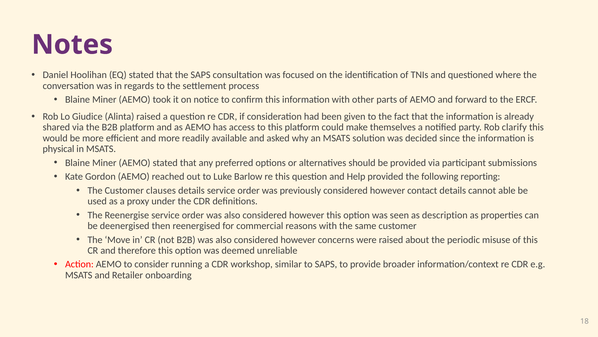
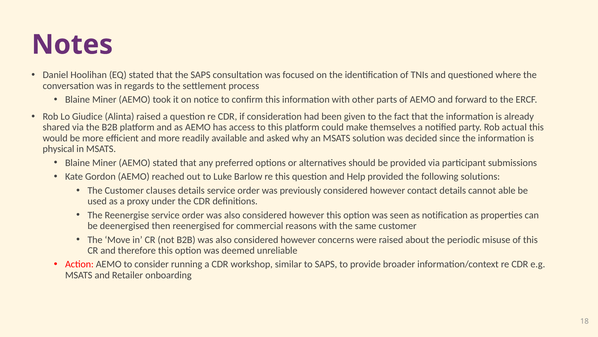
clarify: clarify -> actual
reporting: reporting -> solutions
description: description -> notification
